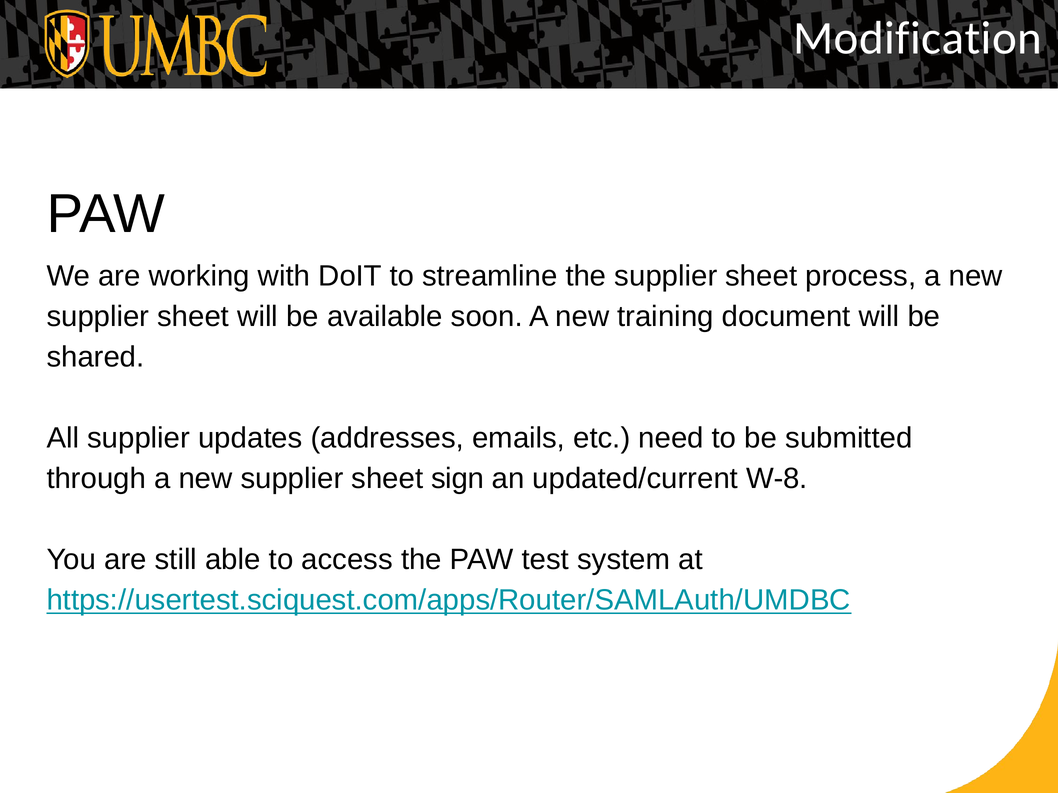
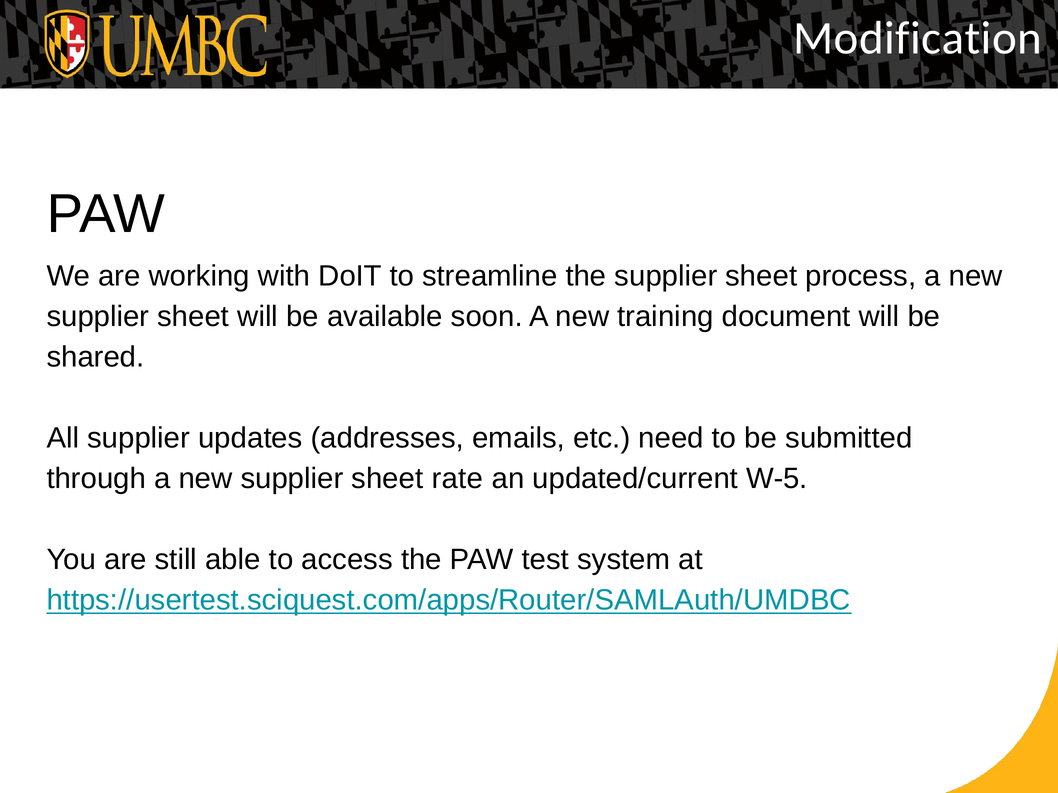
sign: sign -> rate
W-8: W-8 -> W-5
